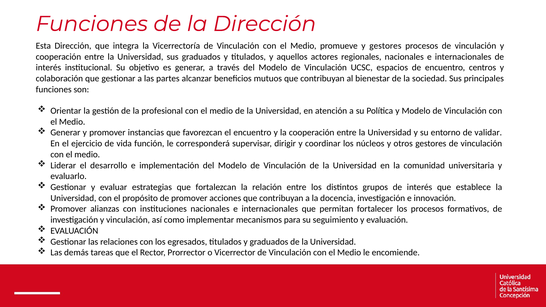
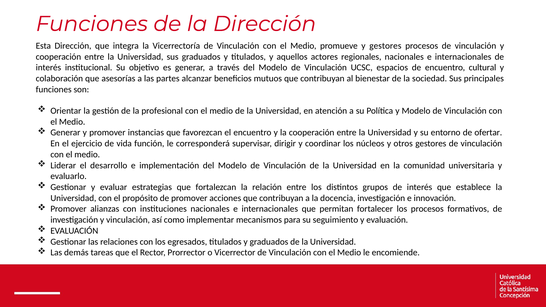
centros: centros -> cultural
que gestionar: gestionar -> asesorías
validar: validar -> ofertar
